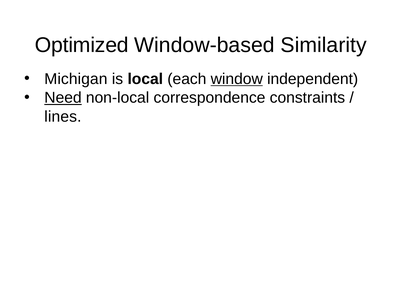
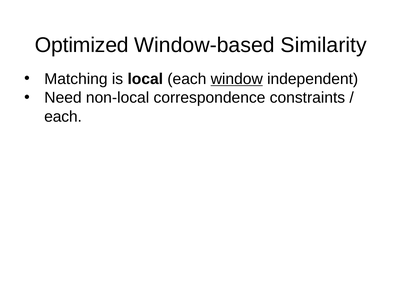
Michigan: Michigan -> Matching
Need underline: present -> none
lines at (63, 116): lines -> each
